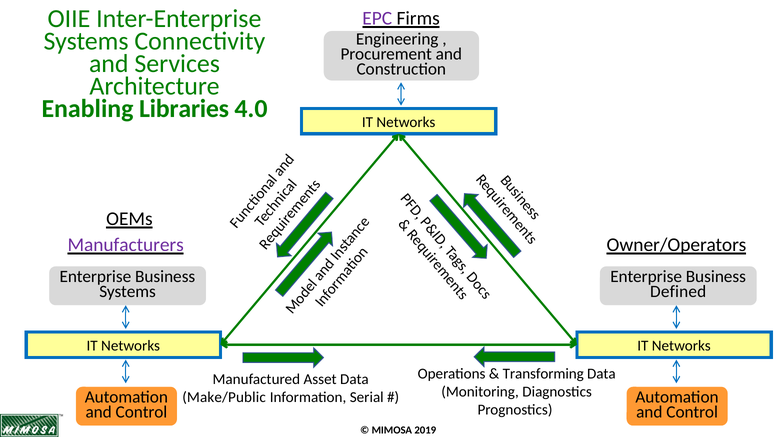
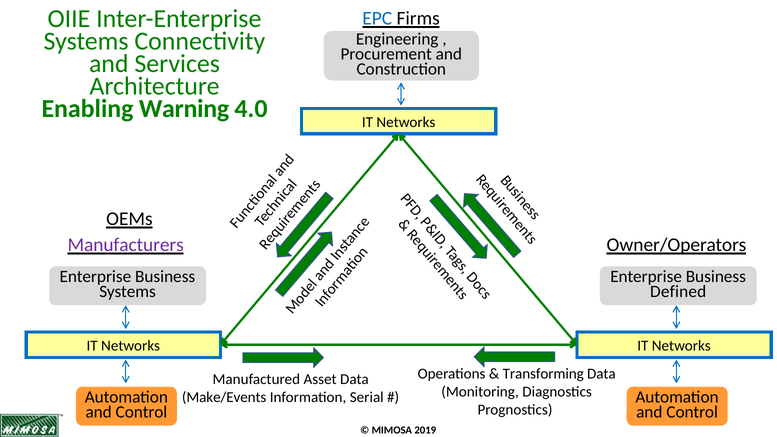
EPC colour: purple -> blue
Libraries: Libraries -> Warning
Make/Public: Make/Public -> Make/Events
